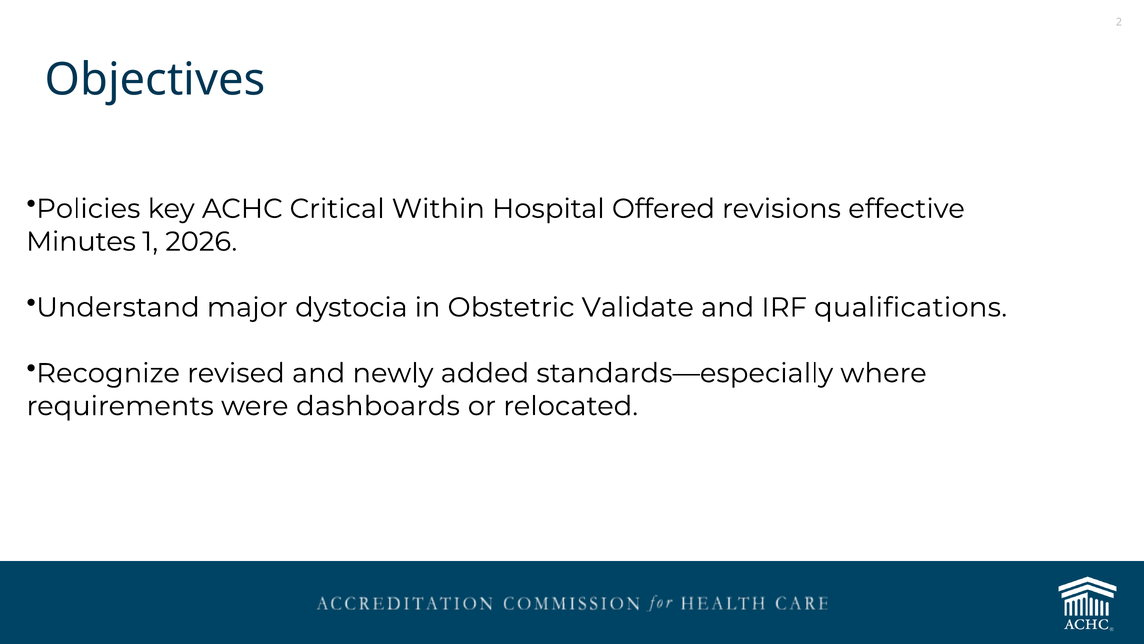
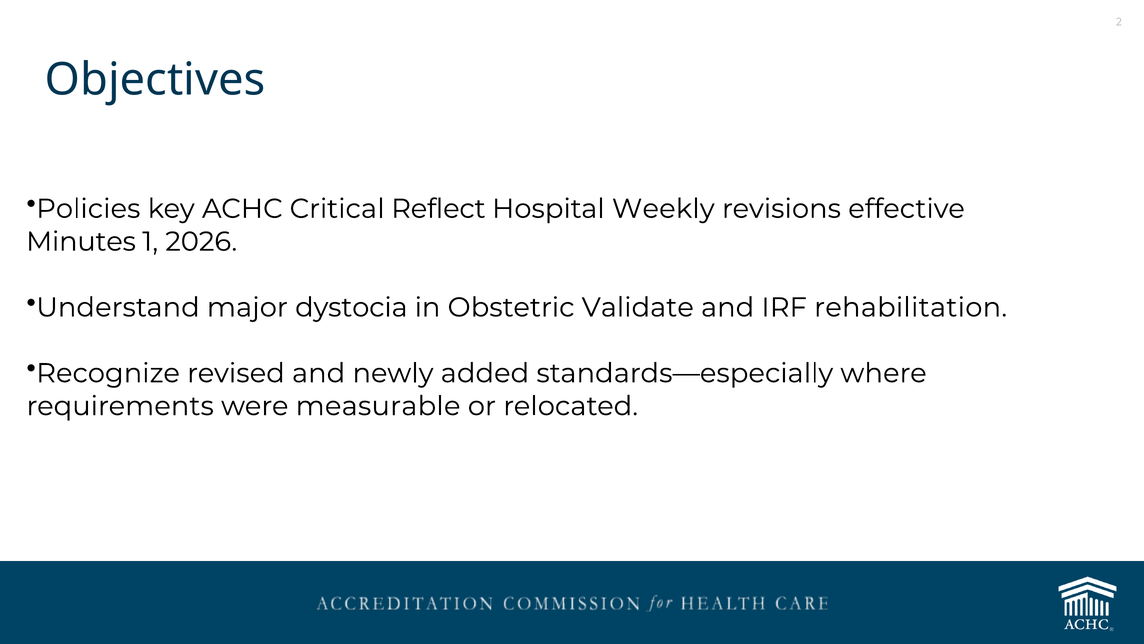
Within: Within -> Reflect
Offered: Offered -> Weekly
qualifications: qualifications -> rehabilitation
dashboards: dashboards -> measurable
